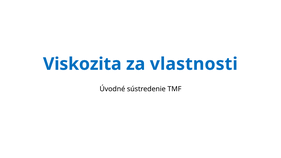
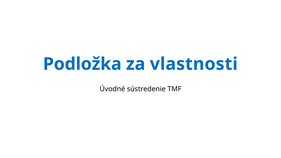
Viskozita: Viskozita -> Podložka
